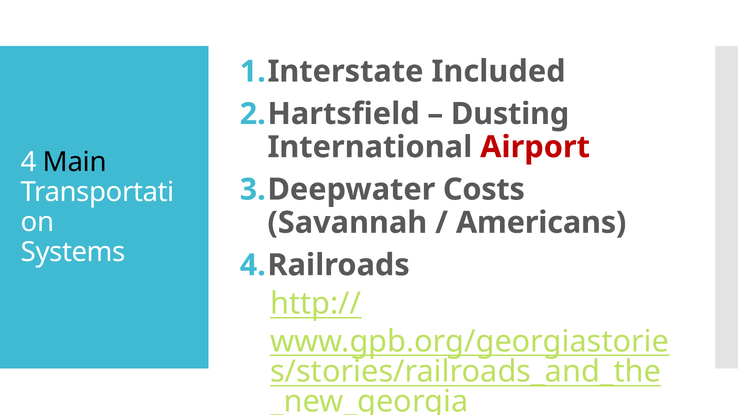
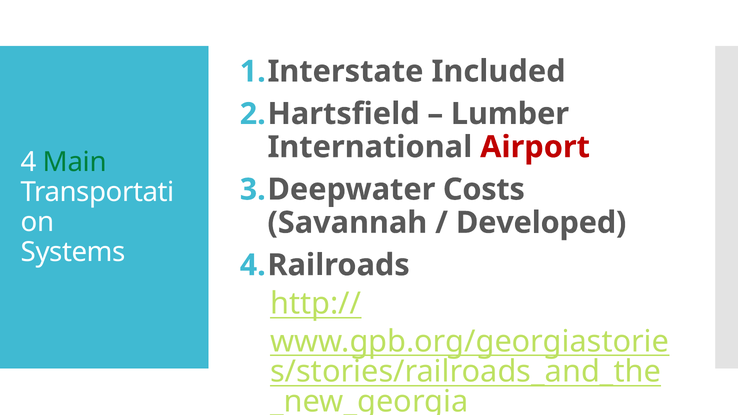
Dusting: Dusting -> Lumber
Main colour: black -> green
Americans: Americans -> Developed
